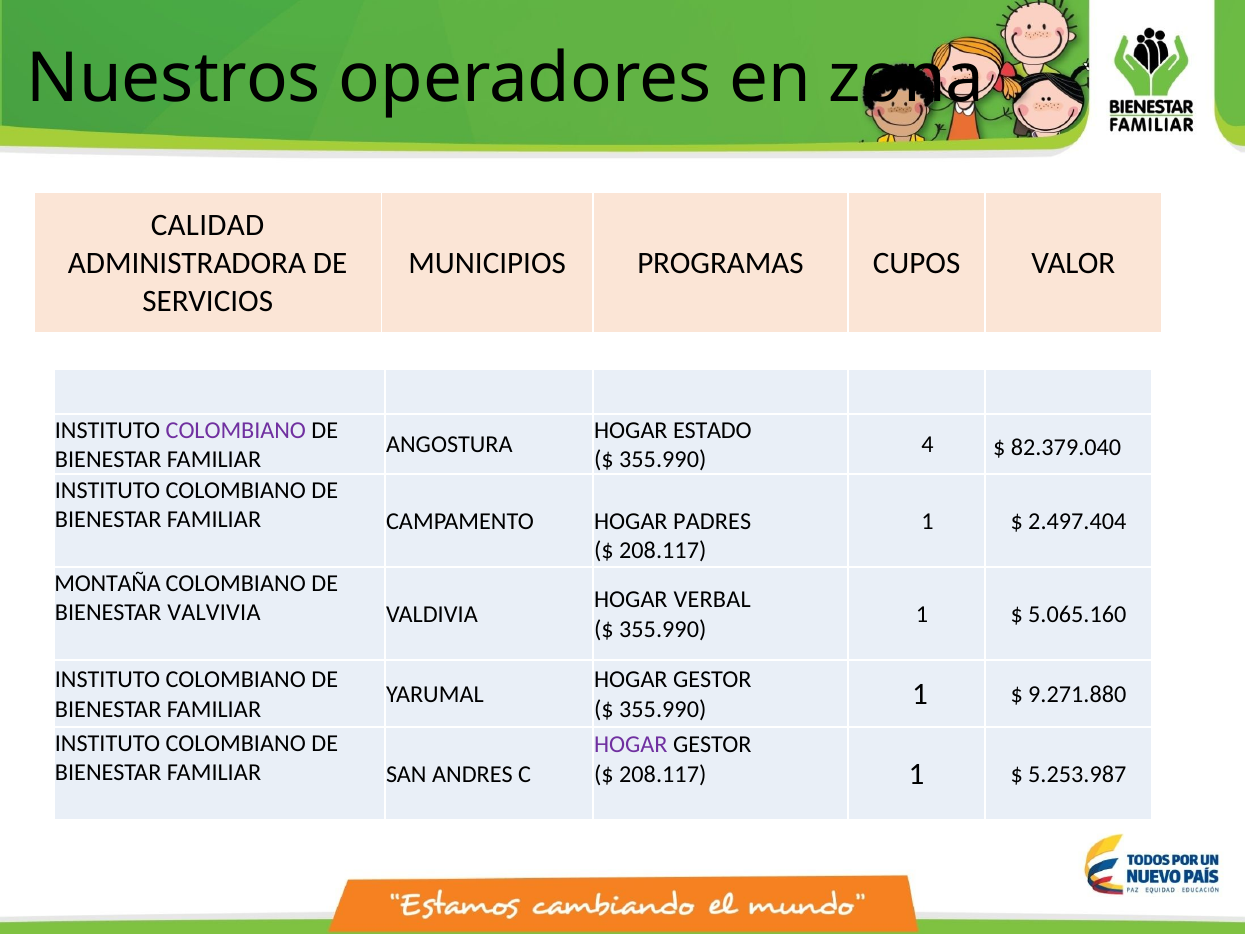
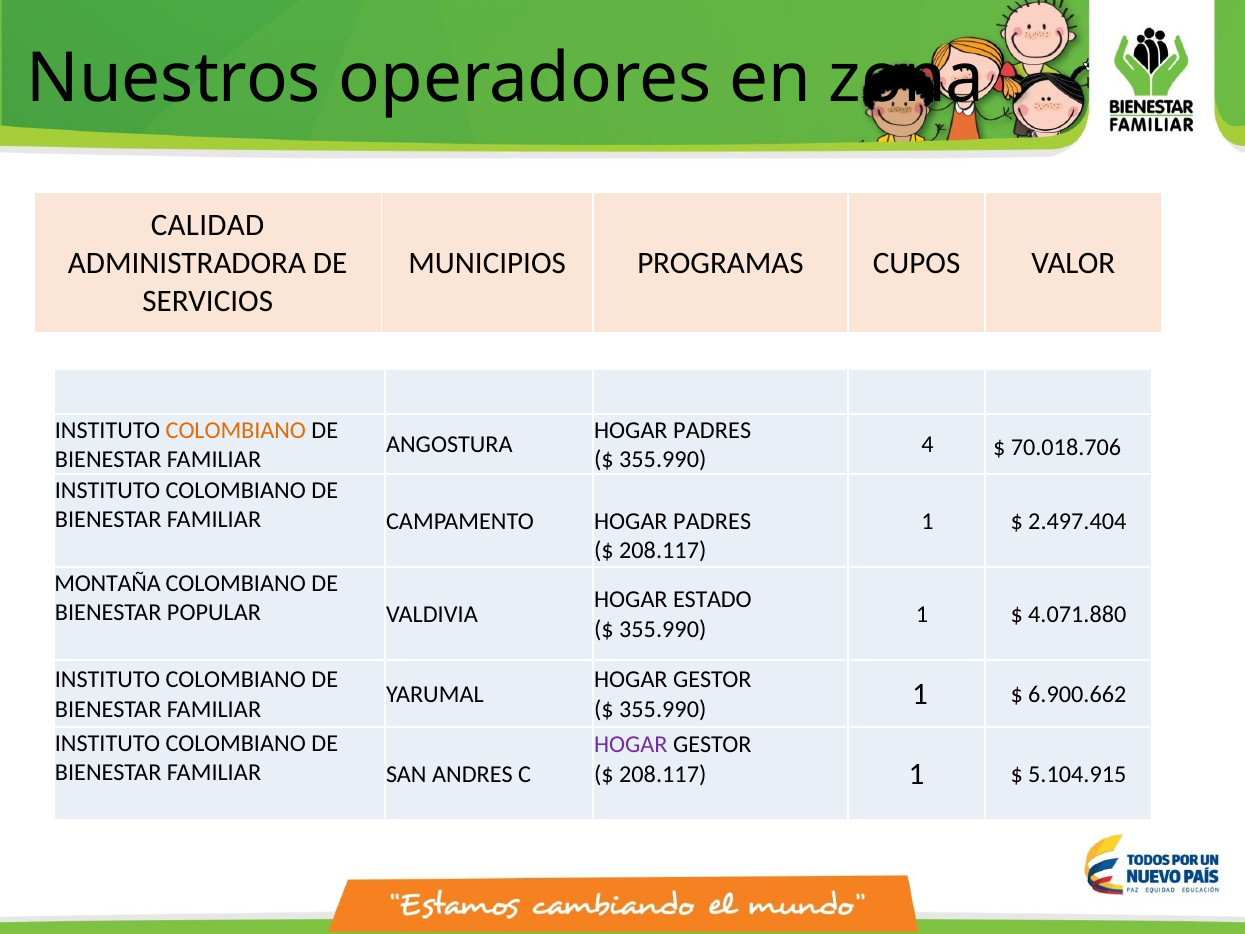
COLOMBIANO at (236, 430) colour: purple -> orange
ESTADO at (712, 430): ESTADO -> PADRES
82.379.040: 82.379.040 -> 70.018.706
VERBAL: VERBAL -> ESTADO
VALVIVIA: VALVIVIA -> POPULAR
5.065.160: 5.065.160 -> 4.071.880
9.271.880: 9.271.880 -> 6.900.662
5.253.987: 5.253.987 -> 5.104.915
